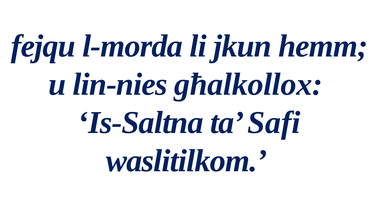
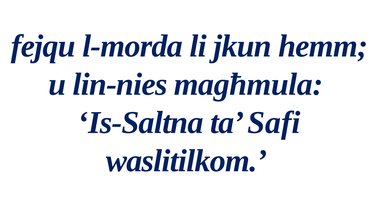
għalkollox: għalkollox -> magħmula
